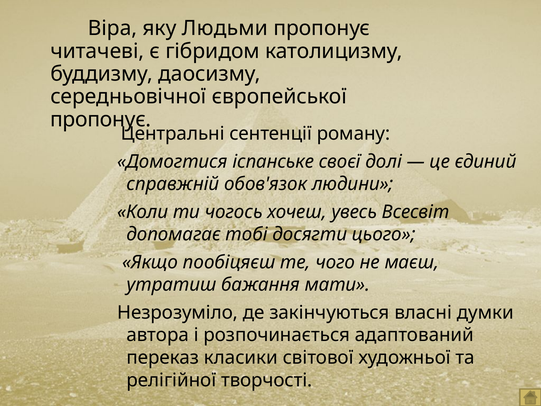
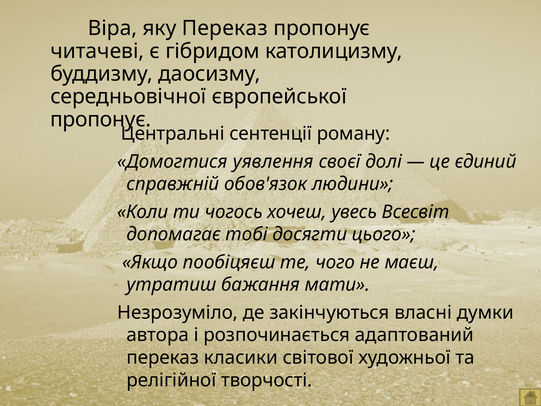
яку Людьми: Людьми -> Переказ
іспанське: іспанське -> уявлення
